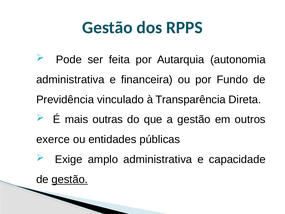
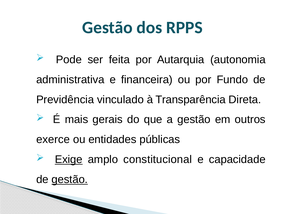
outras: outras -> gerais
Exige underline: none -> present
amplo administrativa: administrativa -> constitucional
